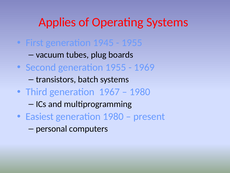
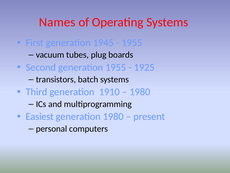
Applies: Applies -> Names
1969: 1969 -> 1925
1967: 1967 -> 1910
